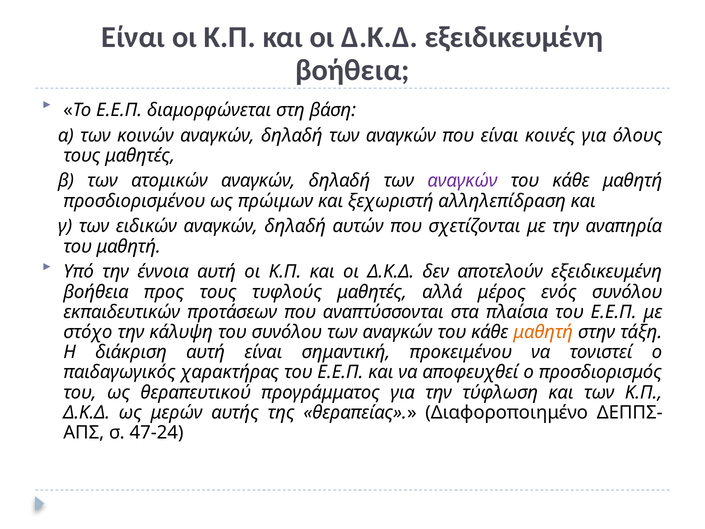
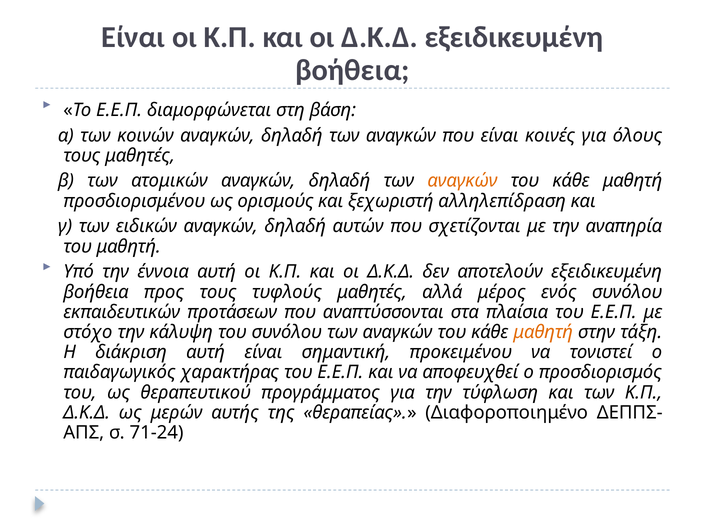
αναγκών at (462, 181) colour: purple -> orange
πρώιμων: πρώιμων -> ορισμούς
47-24: 47-24 -> 71-24
